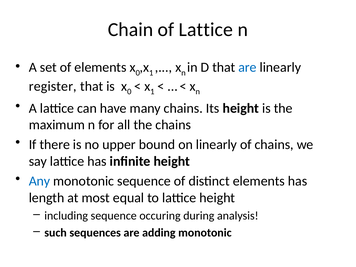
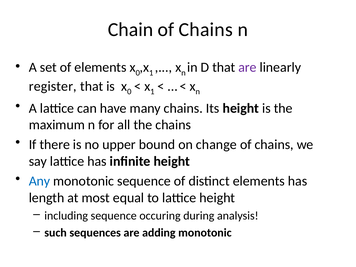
Chain of Lattice: Lattice -> Chains
are at (248, 67) colour: blue -> purple
on linearly: linearly -> change
